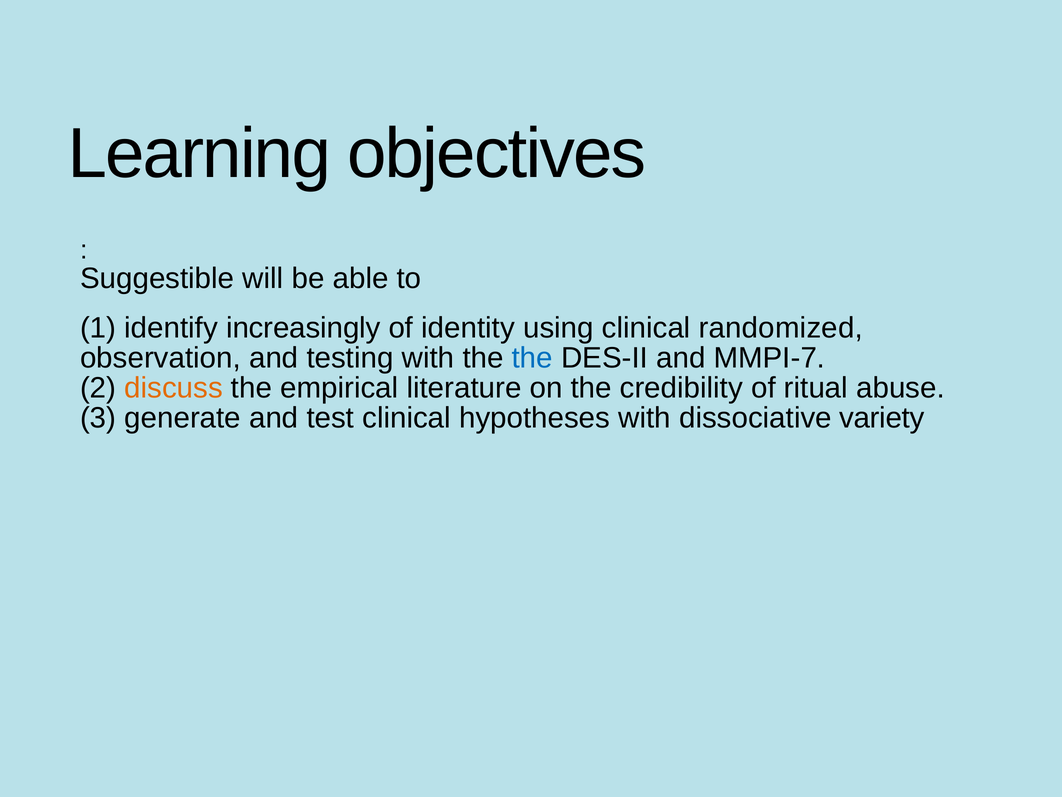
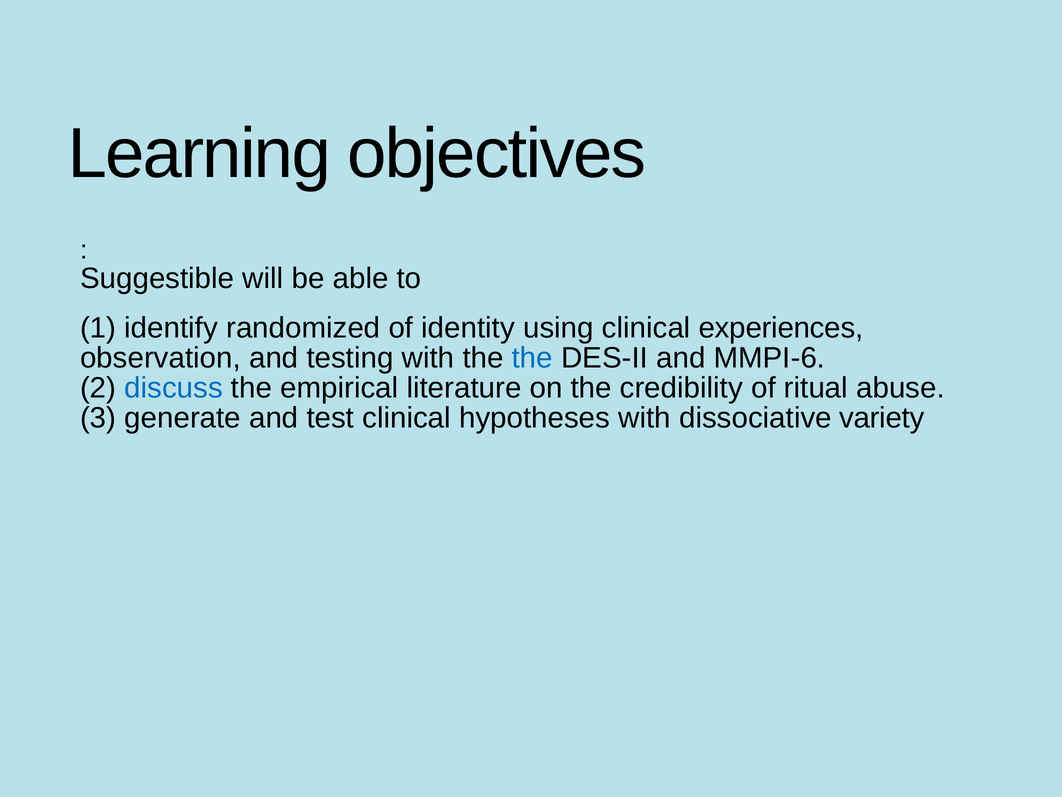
increasingly: increasingly -> randomized
randomized: randomized -> experiences
MMPI-7: MMPI-7 -> MMPI-6
discuss colour: orange -> blue
